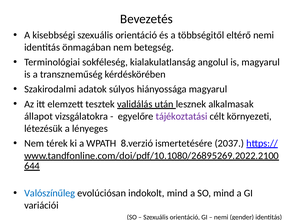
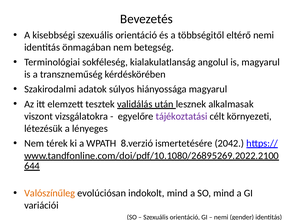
állapot: állapot -> viszont
2037: 2037 -> 2042
Valószínűleg colour: blue -> orange
